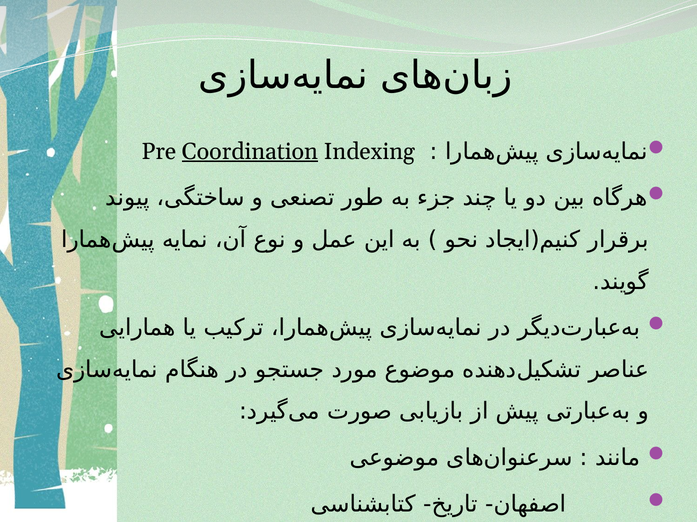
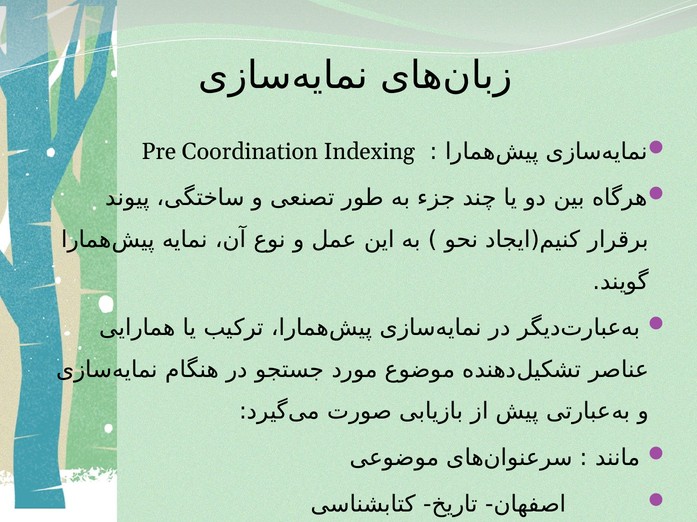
Coordination underline: present -> none
